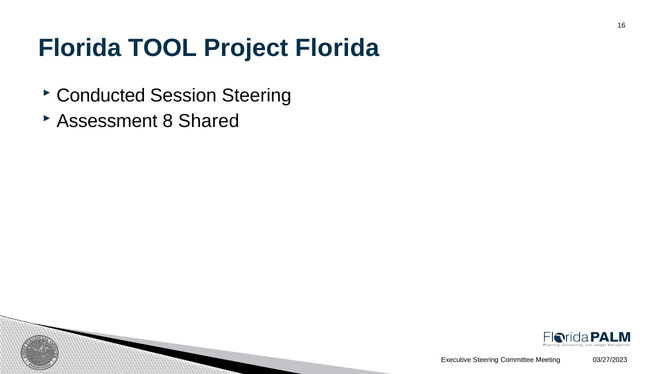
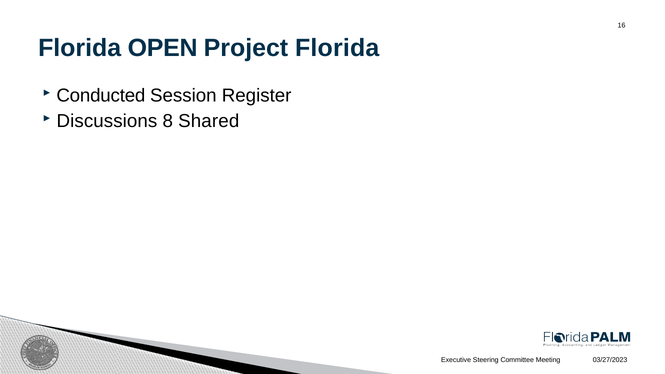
TOOL: TOOL -> OPEN
Session Steering: Steering -> Register
Assessment: Assessment -> Discussions
